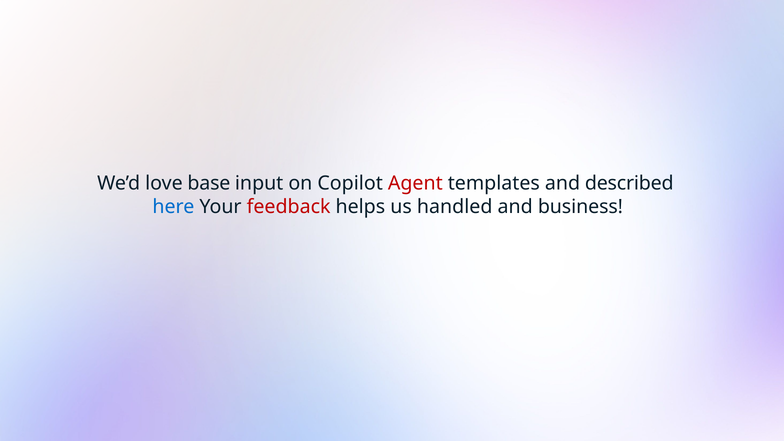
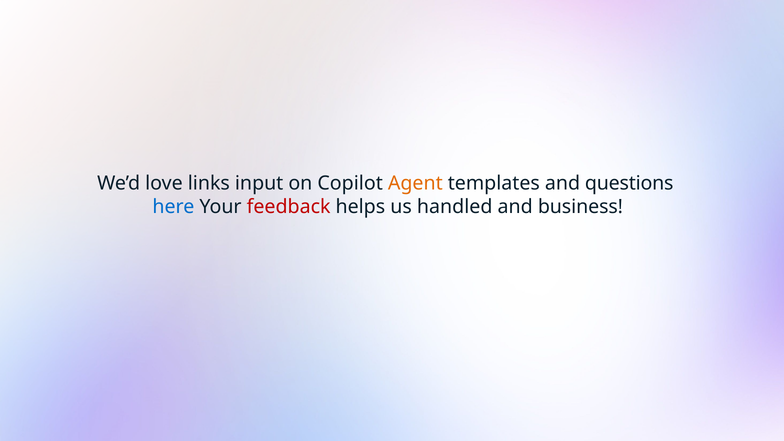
base: base -> links
Agent colour: red -> orange
described: described -> questions
